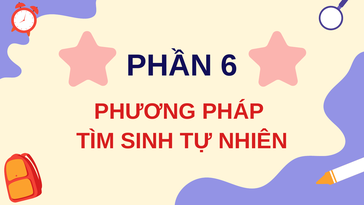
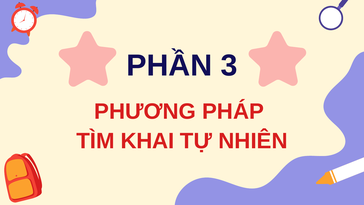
6: 6 -> 3
SINH: SINH -> KHAI
